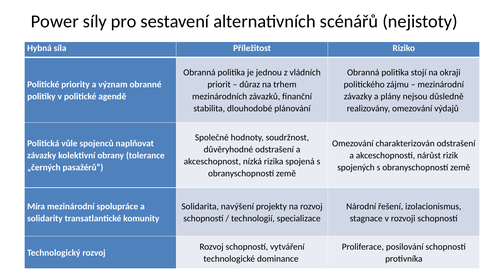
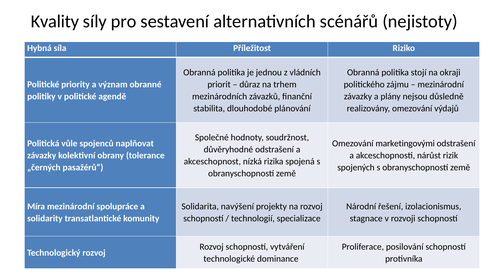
Power: Power -> Kvality
charakterizován: charakterizován -> marketingovými
